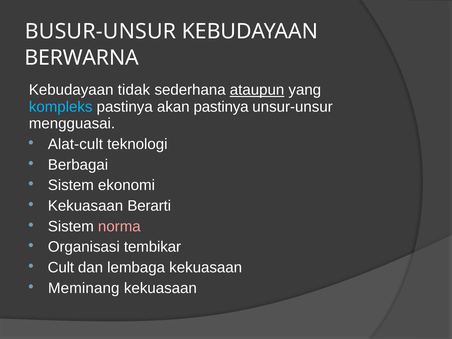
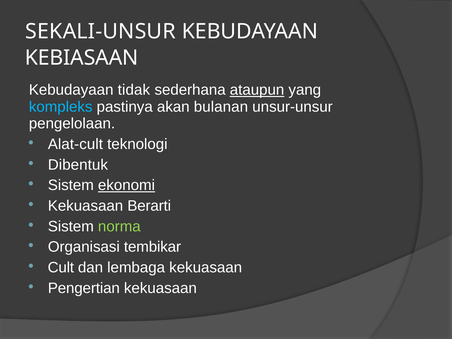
BUSUR-UNSUR: BUSUR-UNSUR -> SEKALI-UNSUR
BERWARNA: BERWARNA -> KEBIASAAN
akan pastinya: pastinya -> bulanan
mengguasai: mengguasai -> pengelolaan
Berbagai: Berbagai -> Dibentuk
ekonomi underline: none -> present
norma colour: pink -> light green
Meminang: Meminang -> Pengertian
